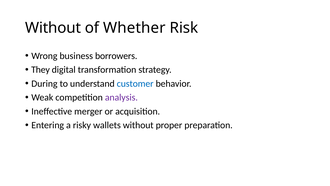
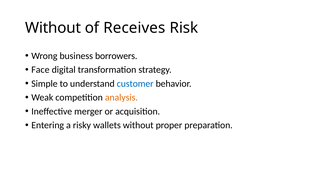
Whether: Whether -> Receives
They: They -> Face
During: During -> Simple
analysis colour: purple -> orange
